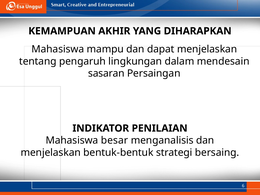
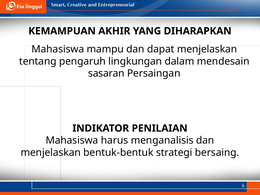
besar: besar -> harus
